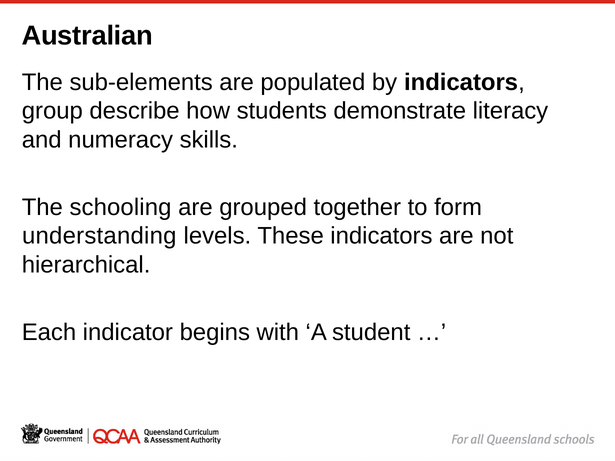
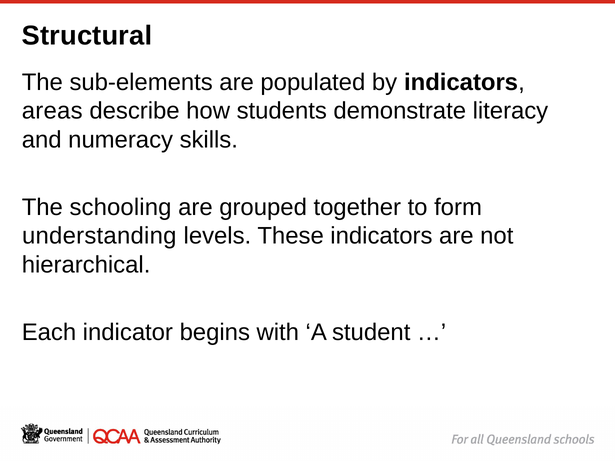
Australian: Australian -> Structural
group: group -> areas
